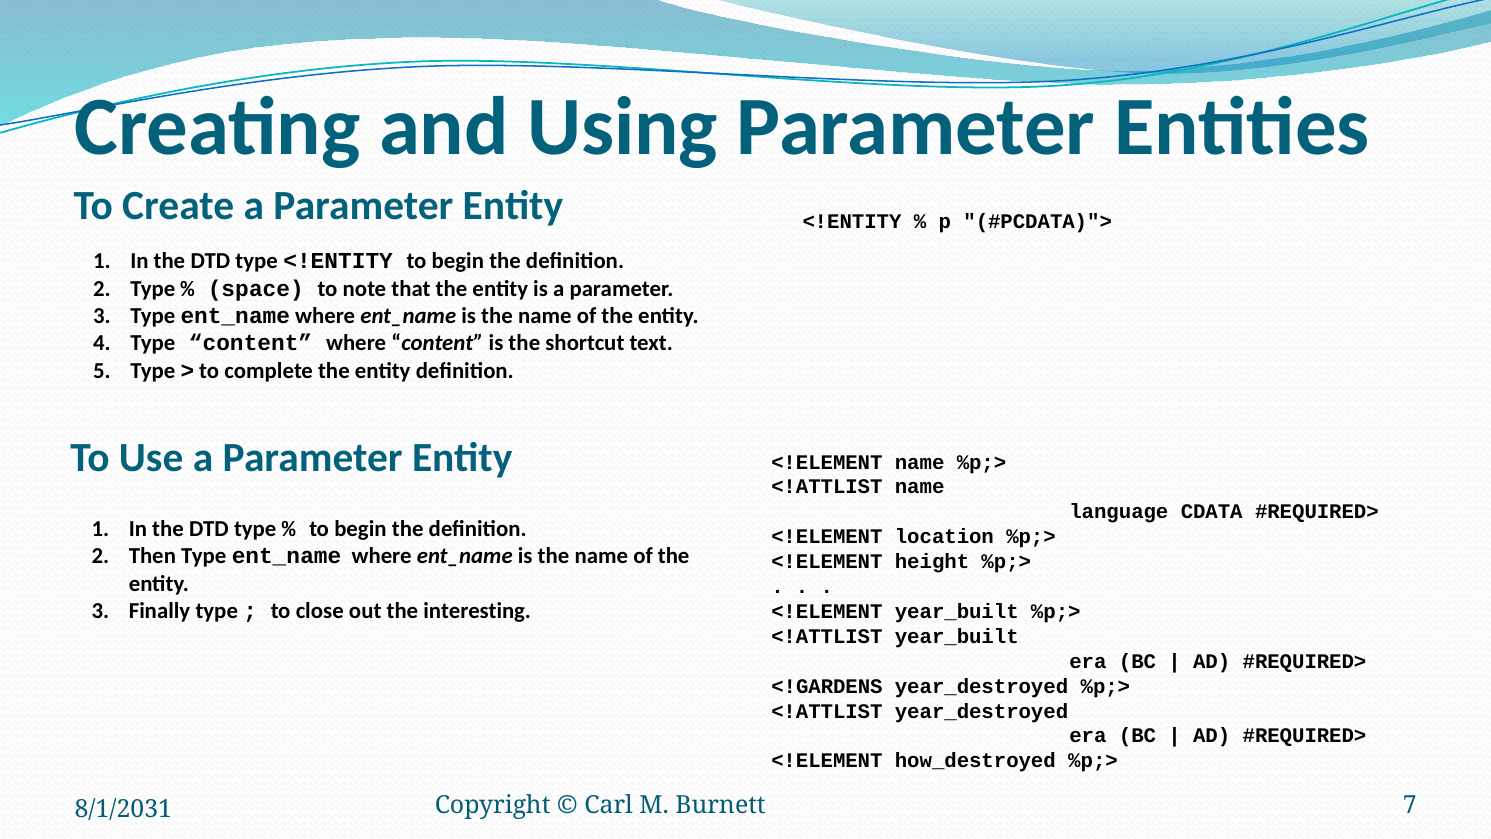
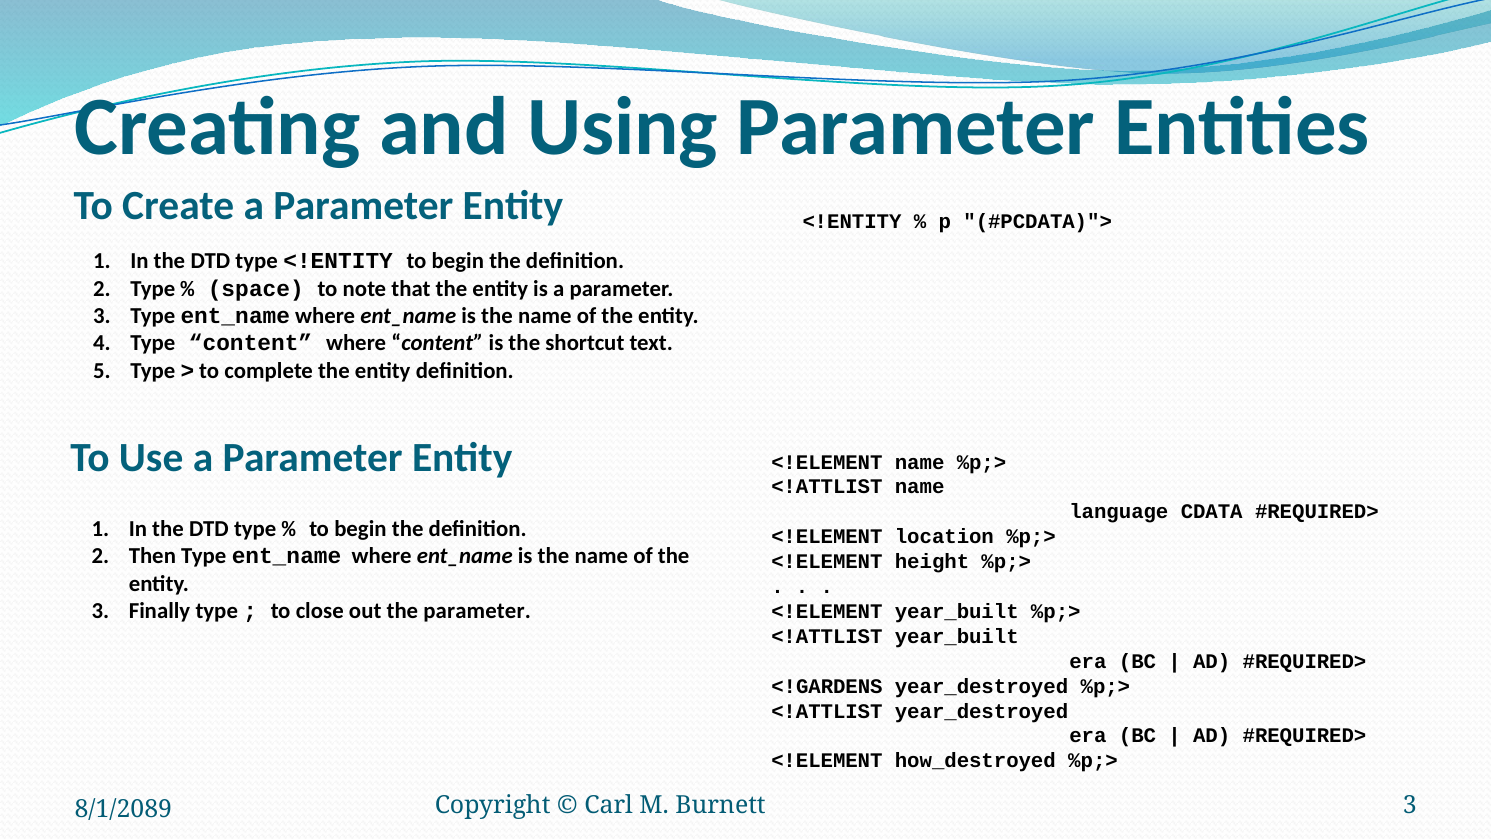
the interesting: interesting -> parameter
Burnett 7: 7 -> 3
8/1/2031: 8/1/2031 -> 8/1/2089
